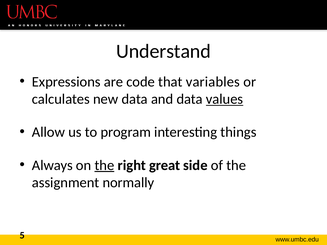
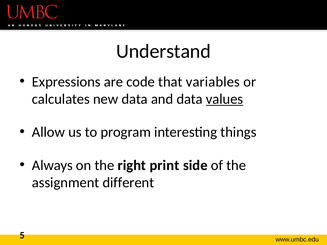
the at (104, 165) underline: present -> none
great: great -> print
normally: normally -> different
